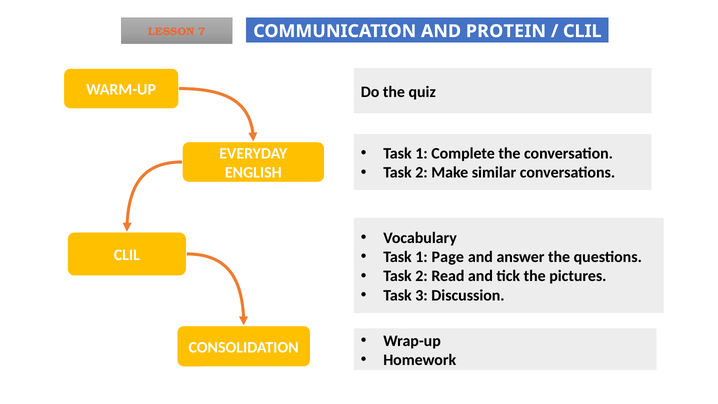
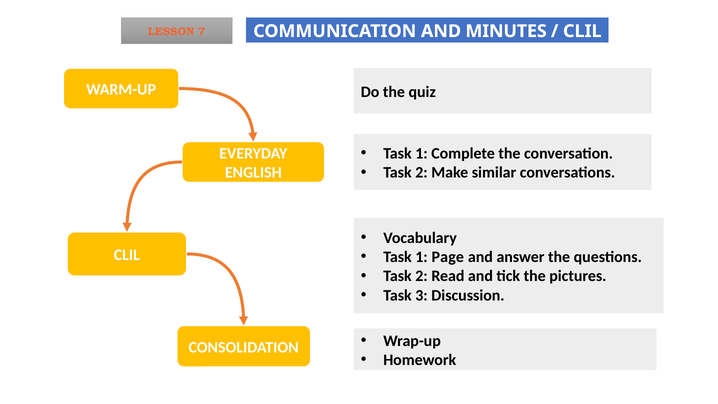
PROTEIN: PROTEIN -> MINUTES
